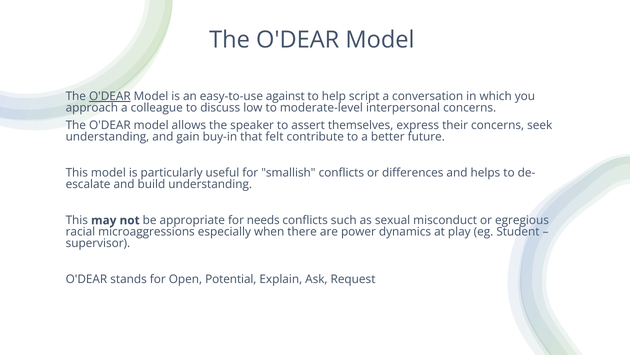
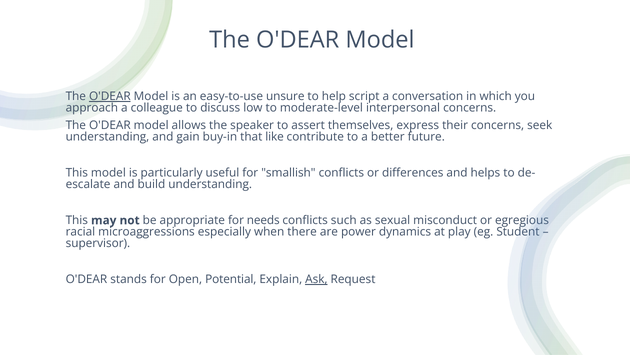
against: against -> unsure
felt: felt -> like
Ask underline: none -> present
